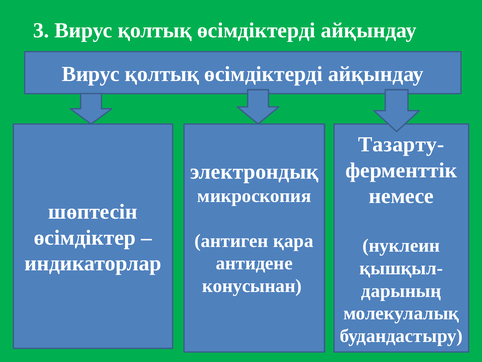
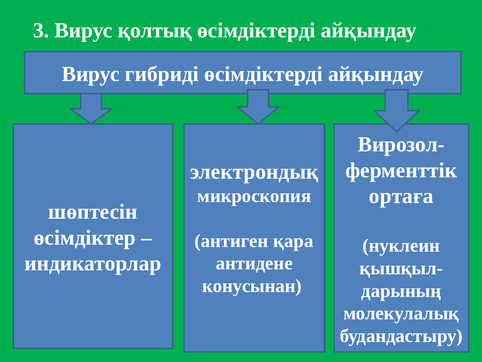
қолтық at (162, 74): қолтық -> гибриді
Тазарту-: Тазарту- -> Вирозол-
немесе: немесе -> ортаға
